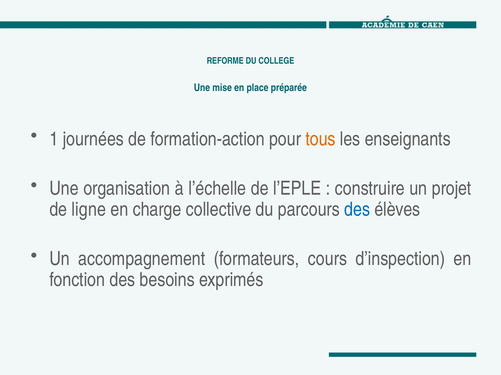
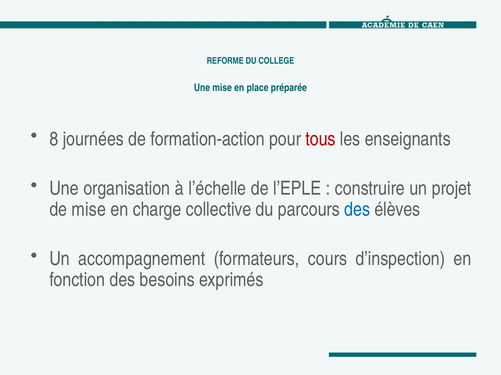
1: 1 -> 8
tous colour: orange -> red
de ligne: ligne -> mise
